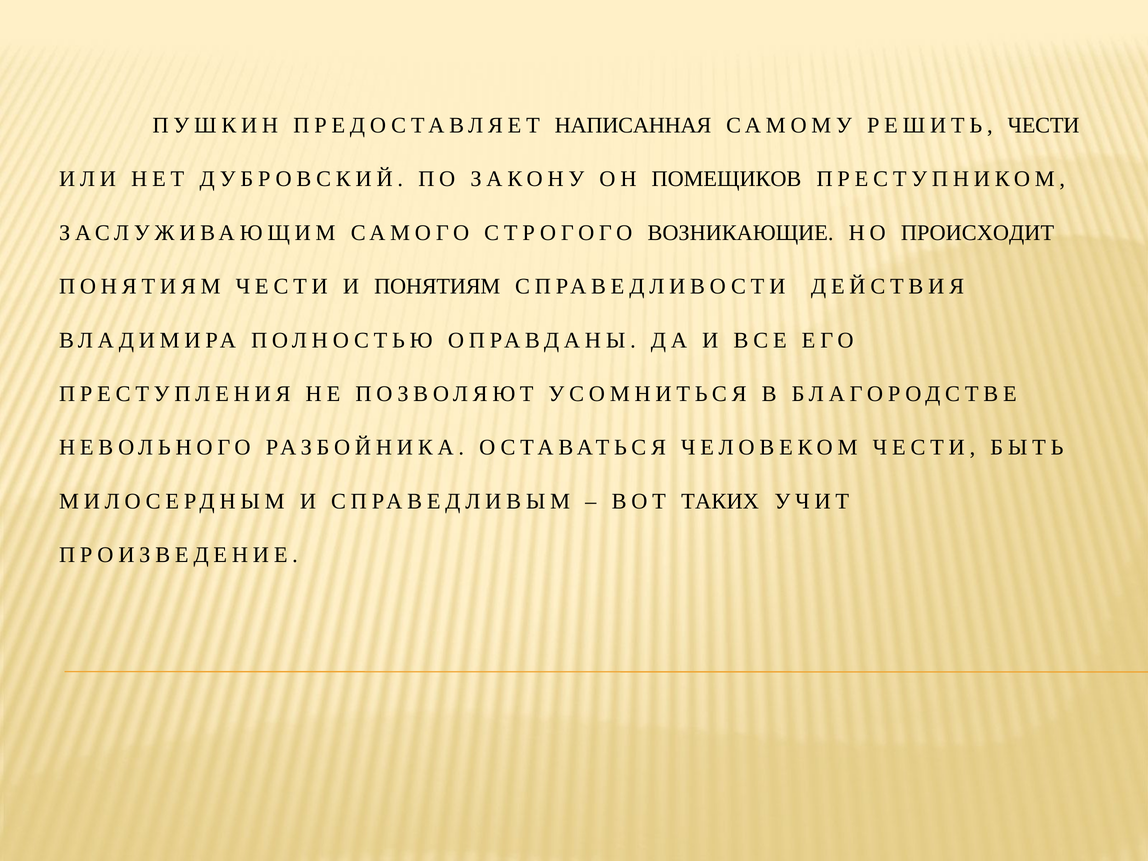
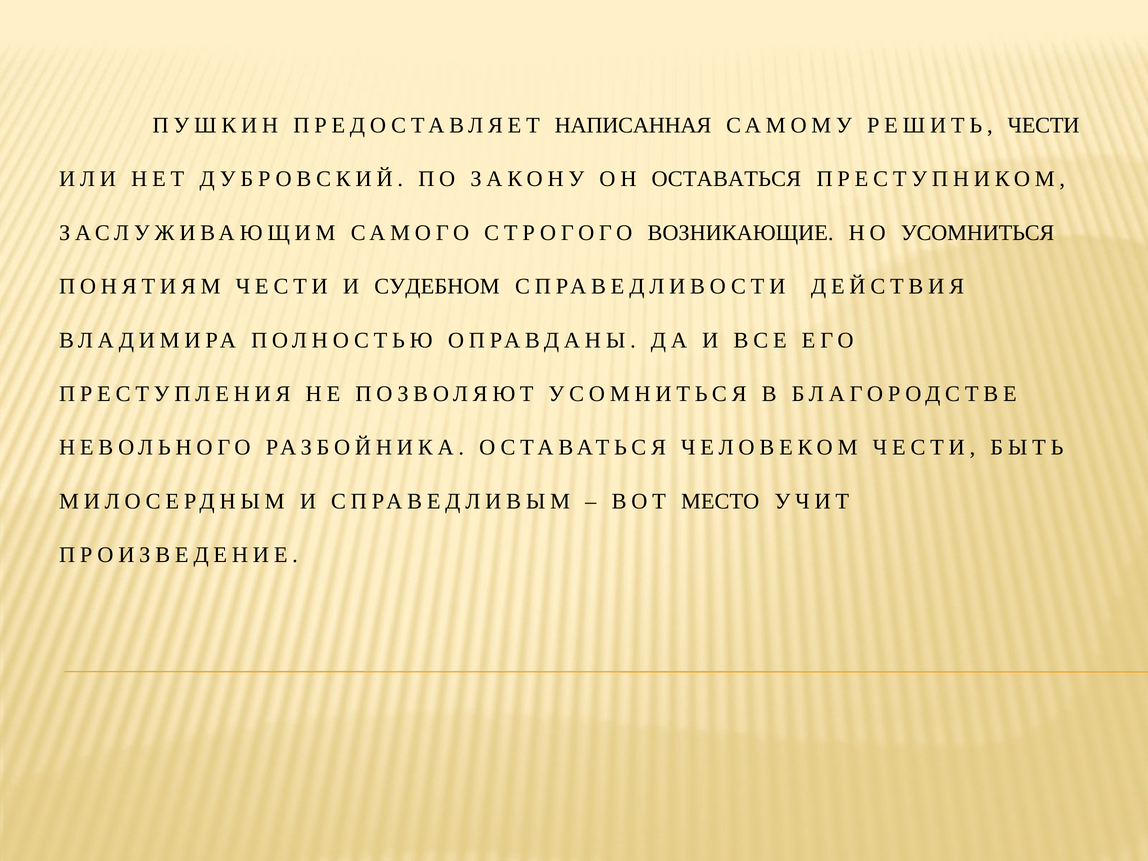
ОН ПОМЕЩИКОВ: ПОМЕЩИКОВ -> ОСТАВАТЬСЯ
НО ПРОИСХОДИТ: ПРОИСХОДИТ -> УСОМНИТЬСЯ
И ПОНЯТИЯМ: ПОНЯТИЯМ -> СУДЕБНОМ
ТАКИХ: ТАКИХ -> МЕСТО
